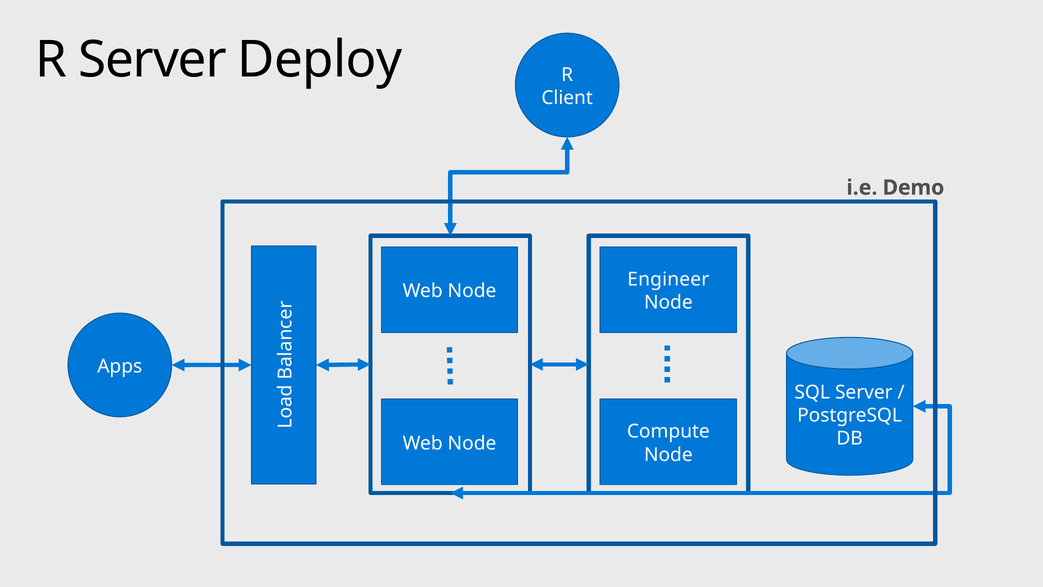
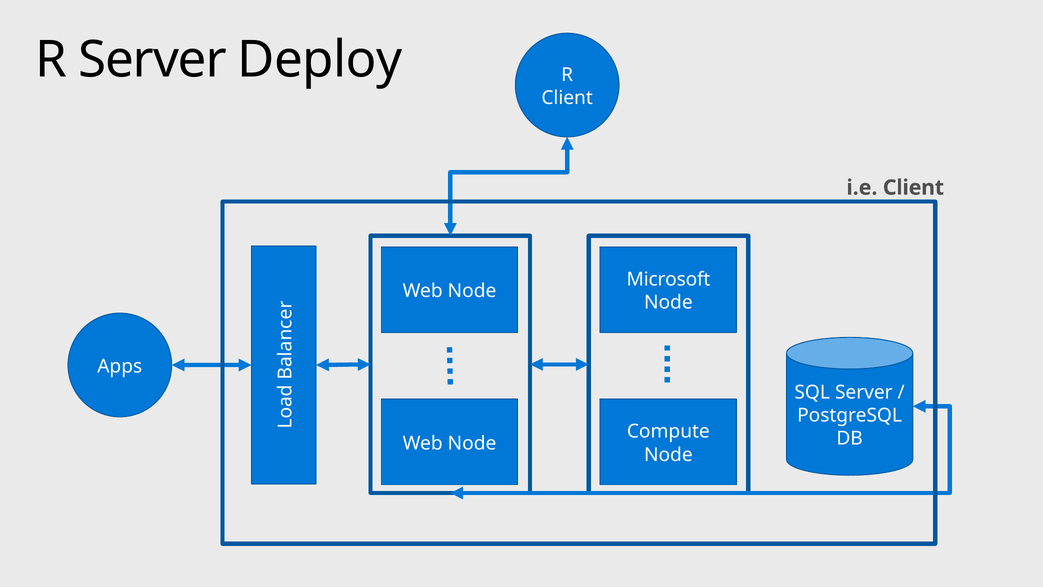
i.e Demo: Demo -> Client
Engineer: Engineer -> Microsoft
